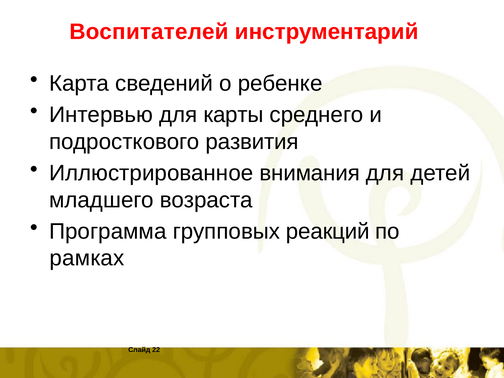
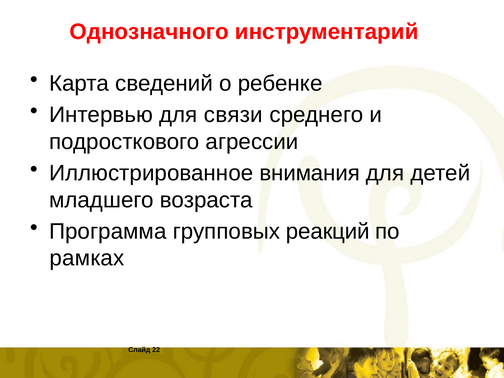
Воспитателей: Воспитателей -> Однозначного
карты: карты -> связи
развития: развития -> агрессии
